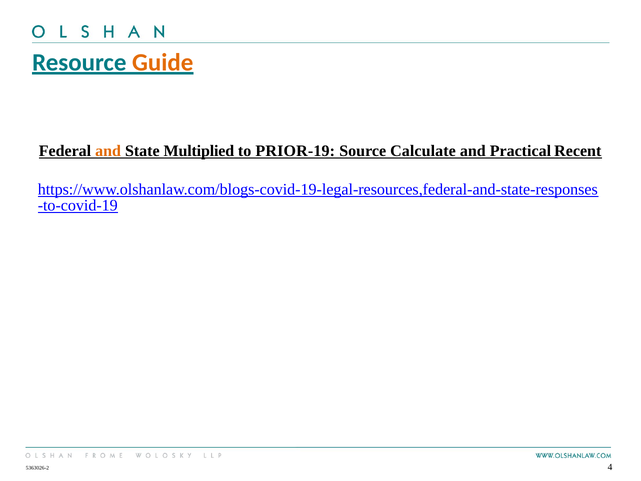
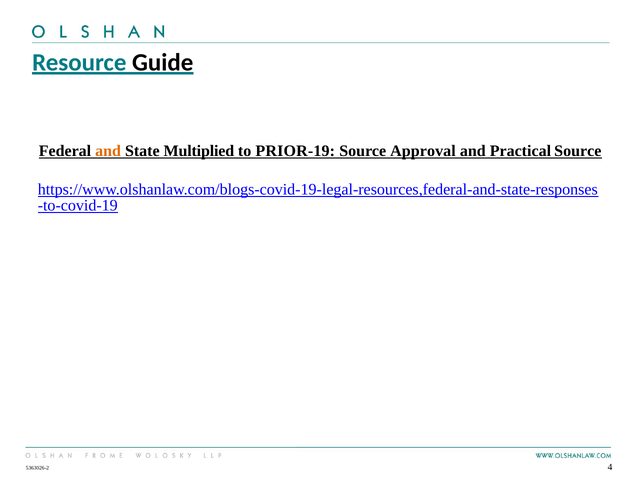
Guide colour: orange -> black
Calculate: Calculate -> Approval
Practical Recent: Recent -> Source
